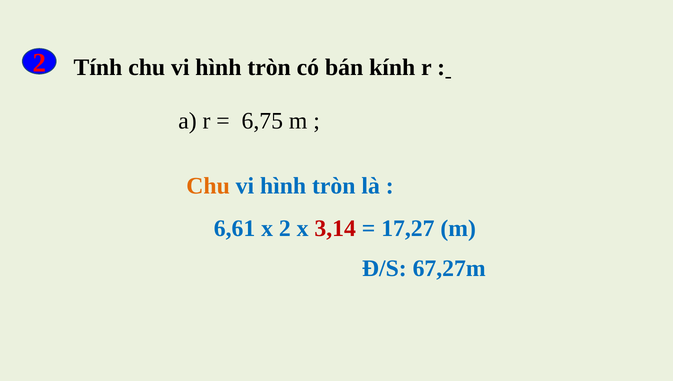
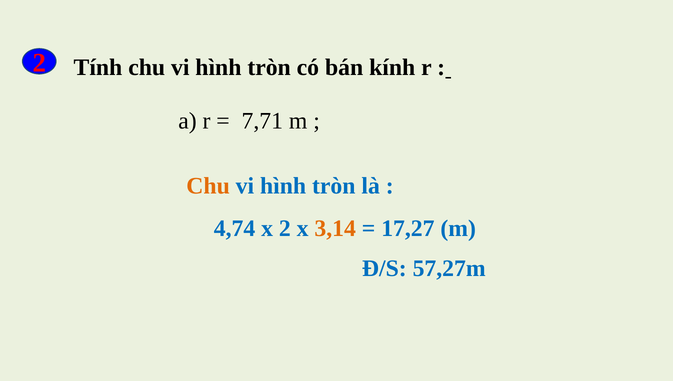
6,75: 6,75 -> 7,71
6,61: 6,61 -> 4,74
3,14 colour: red -> orange
67,27m: 67,27m -> 57,27m
